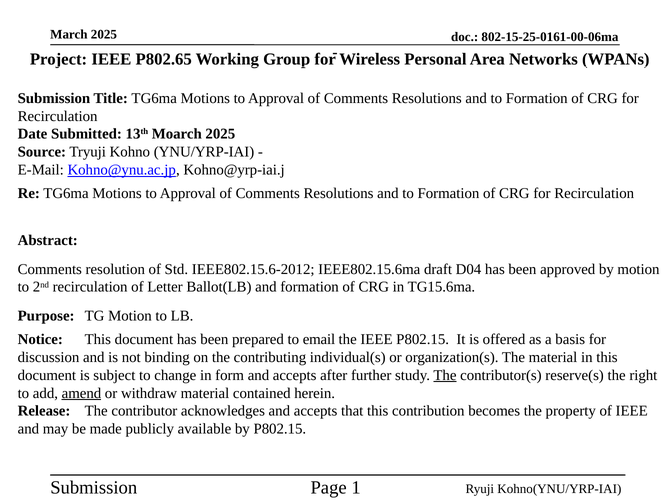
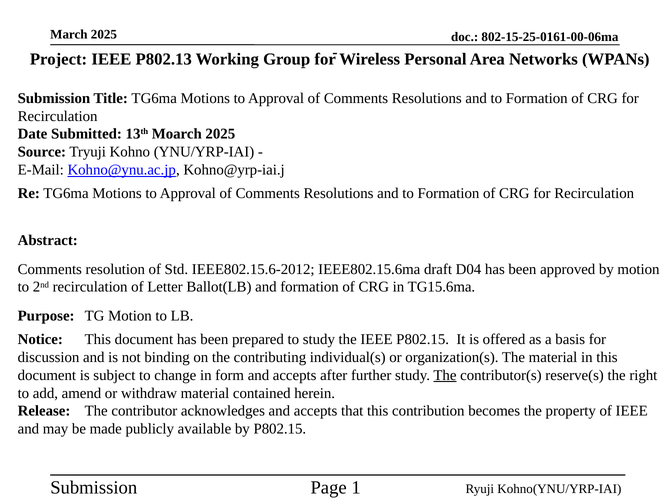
P802.65: P802.65 -> P802.13
to email: email -> study
amend underline: present -> none
